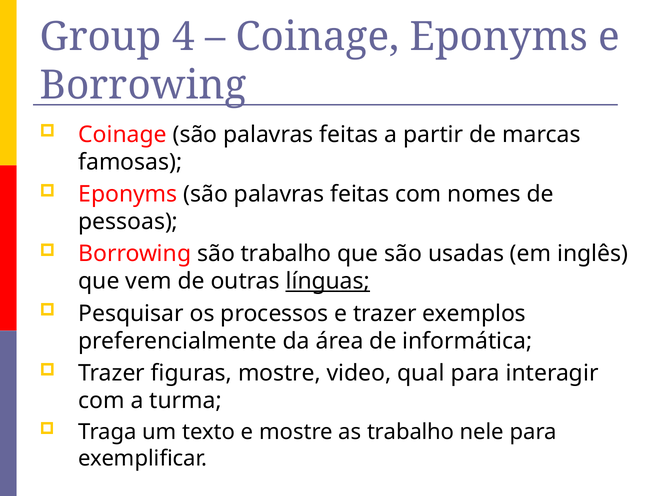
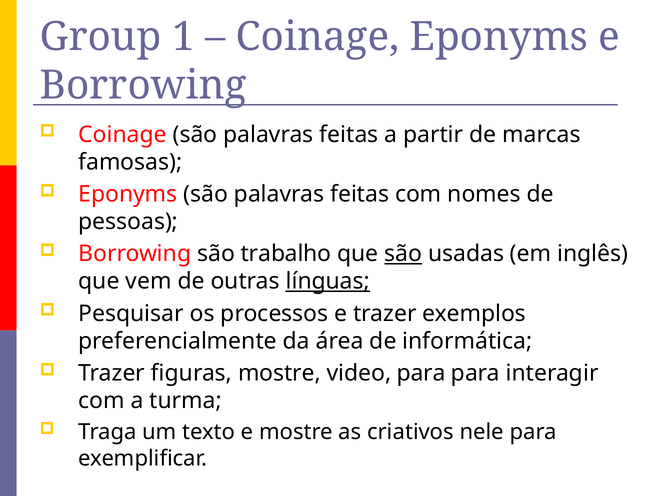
4: 4 -> 1
são at (403, 254) underline: none -> present
video qual: qual -> para
as trabalho: trabalho -> criativos
